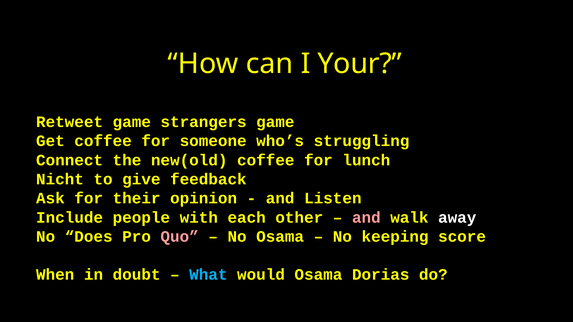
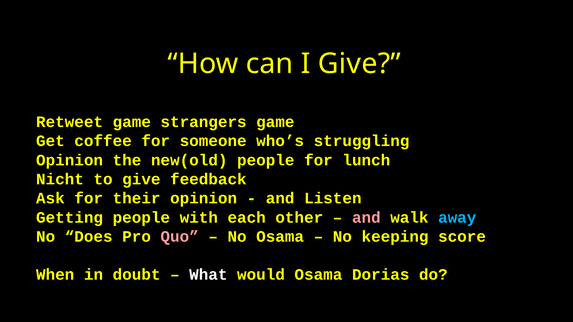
I Your: Your -> Give
Connect at (70, 160): Connect -> Opinion
new(old coffee: coffee -> people
Include: Include -> Getting
away colour: white -> light blue
What colour: light blue -> white
